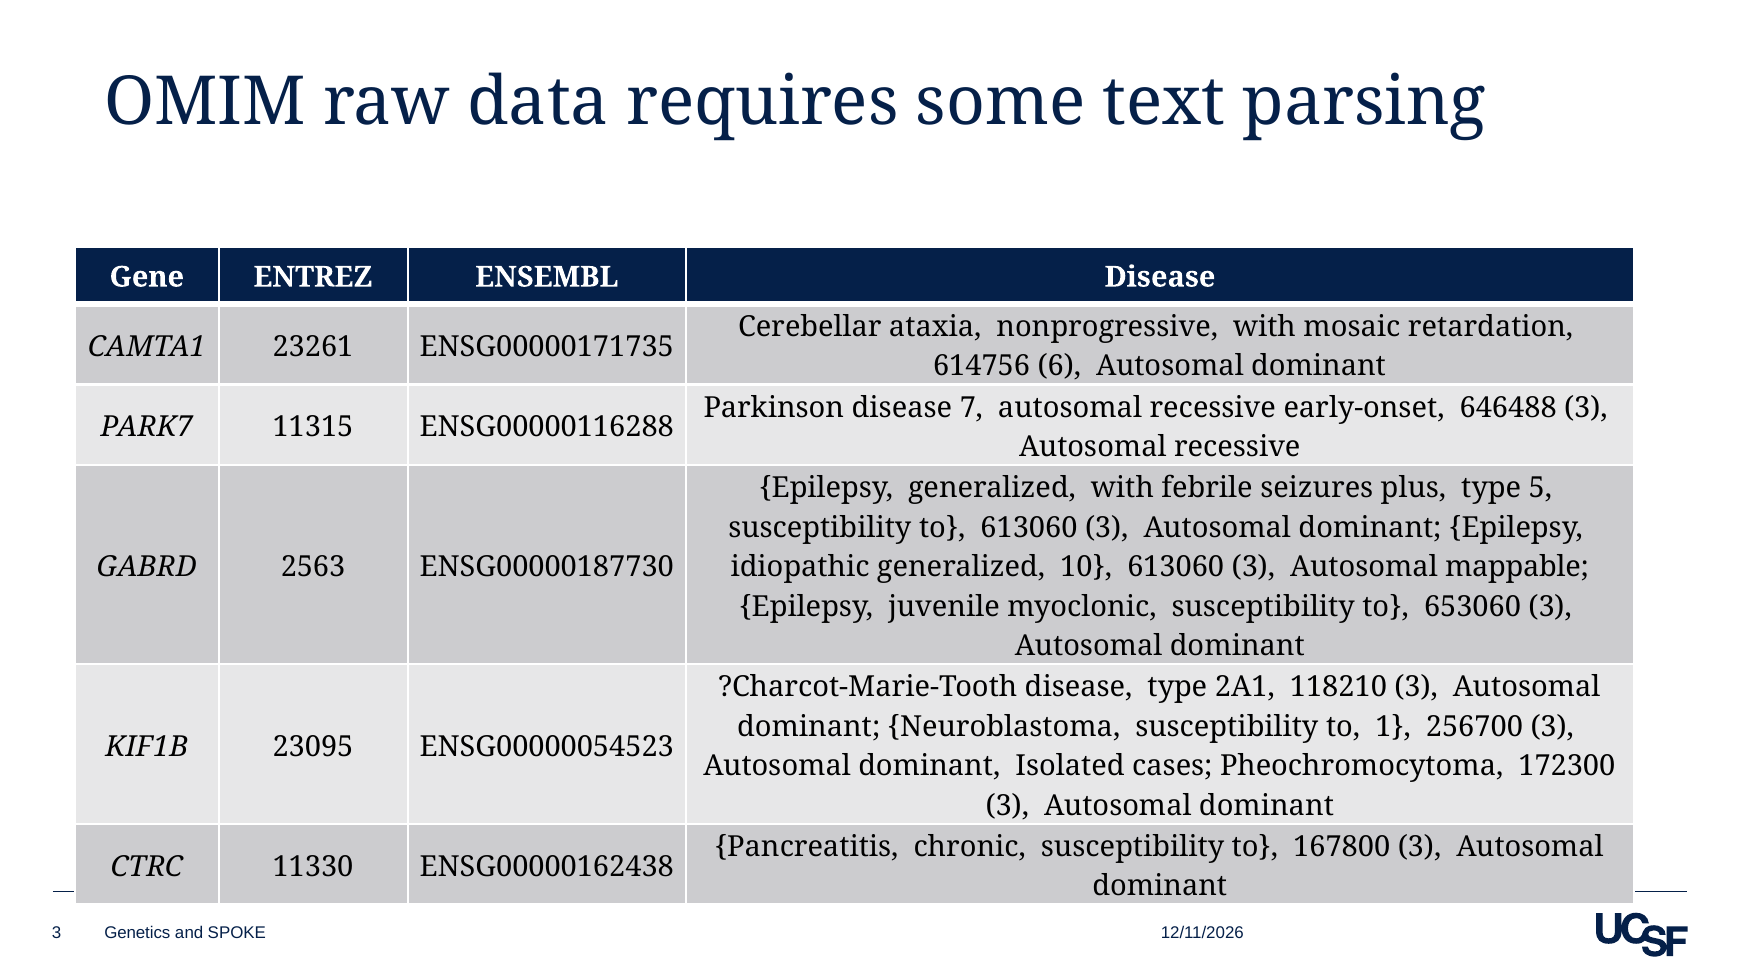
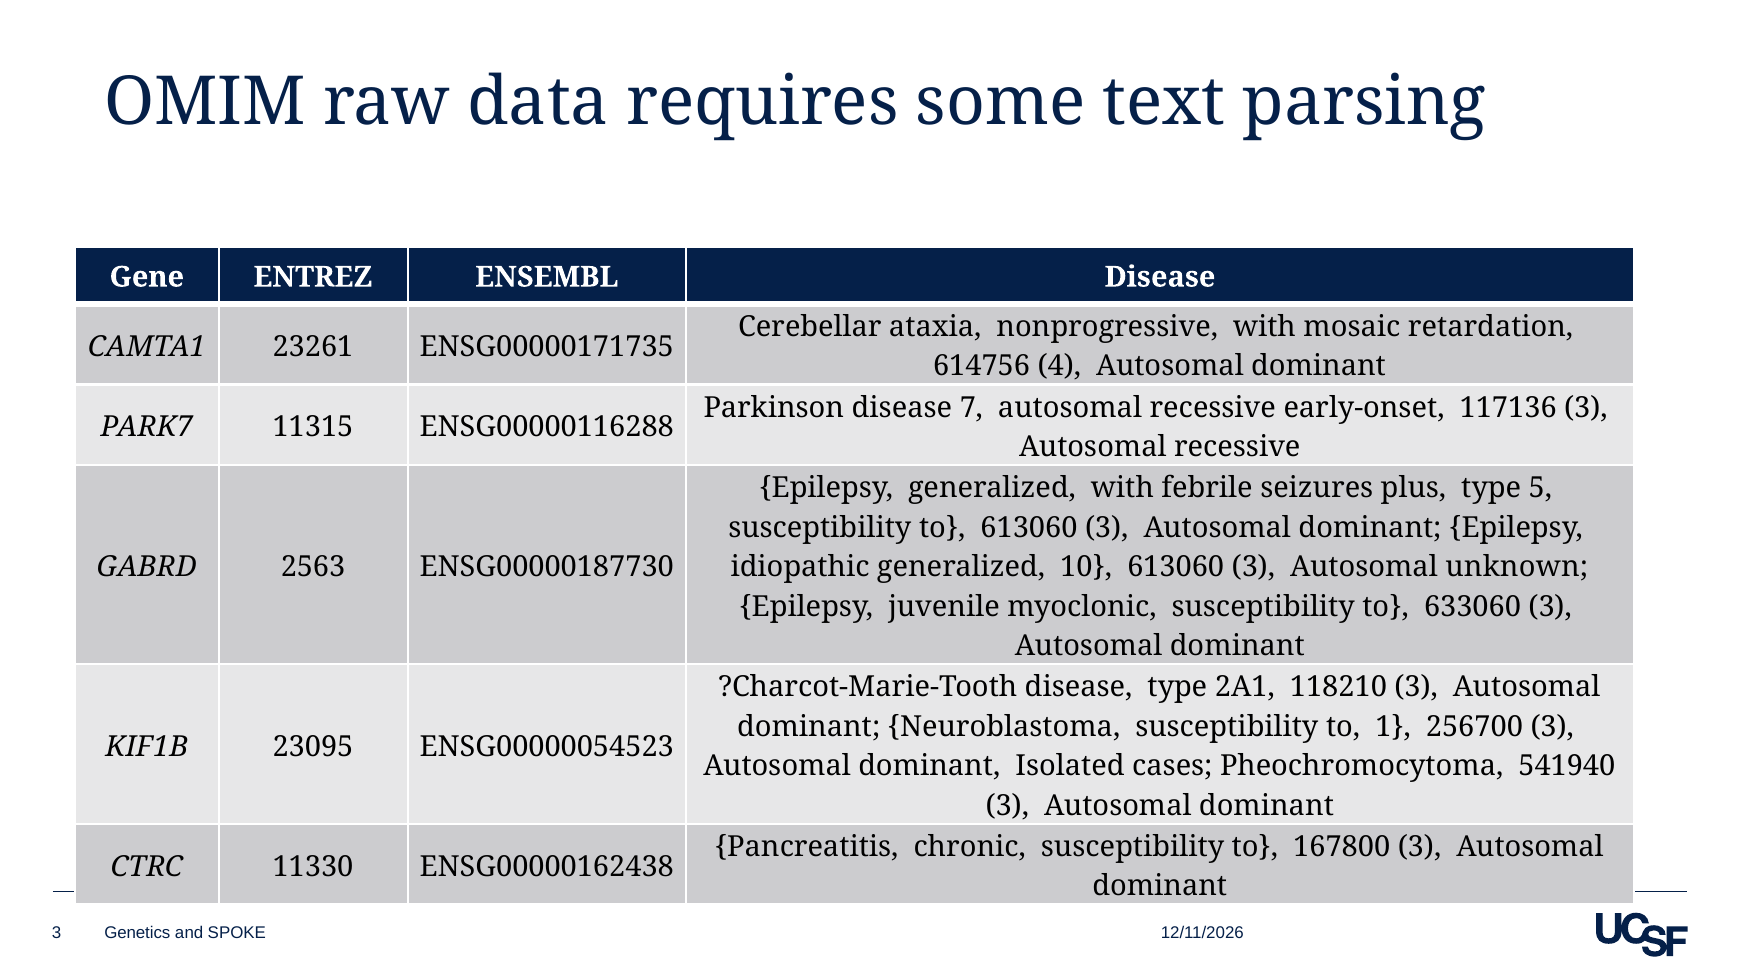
6: 6 -> 4
646488: 646488 -> 117136
mappable: mappable -> unknown
653060: 653060 -> 633060
172300: 172300 -> 541940
